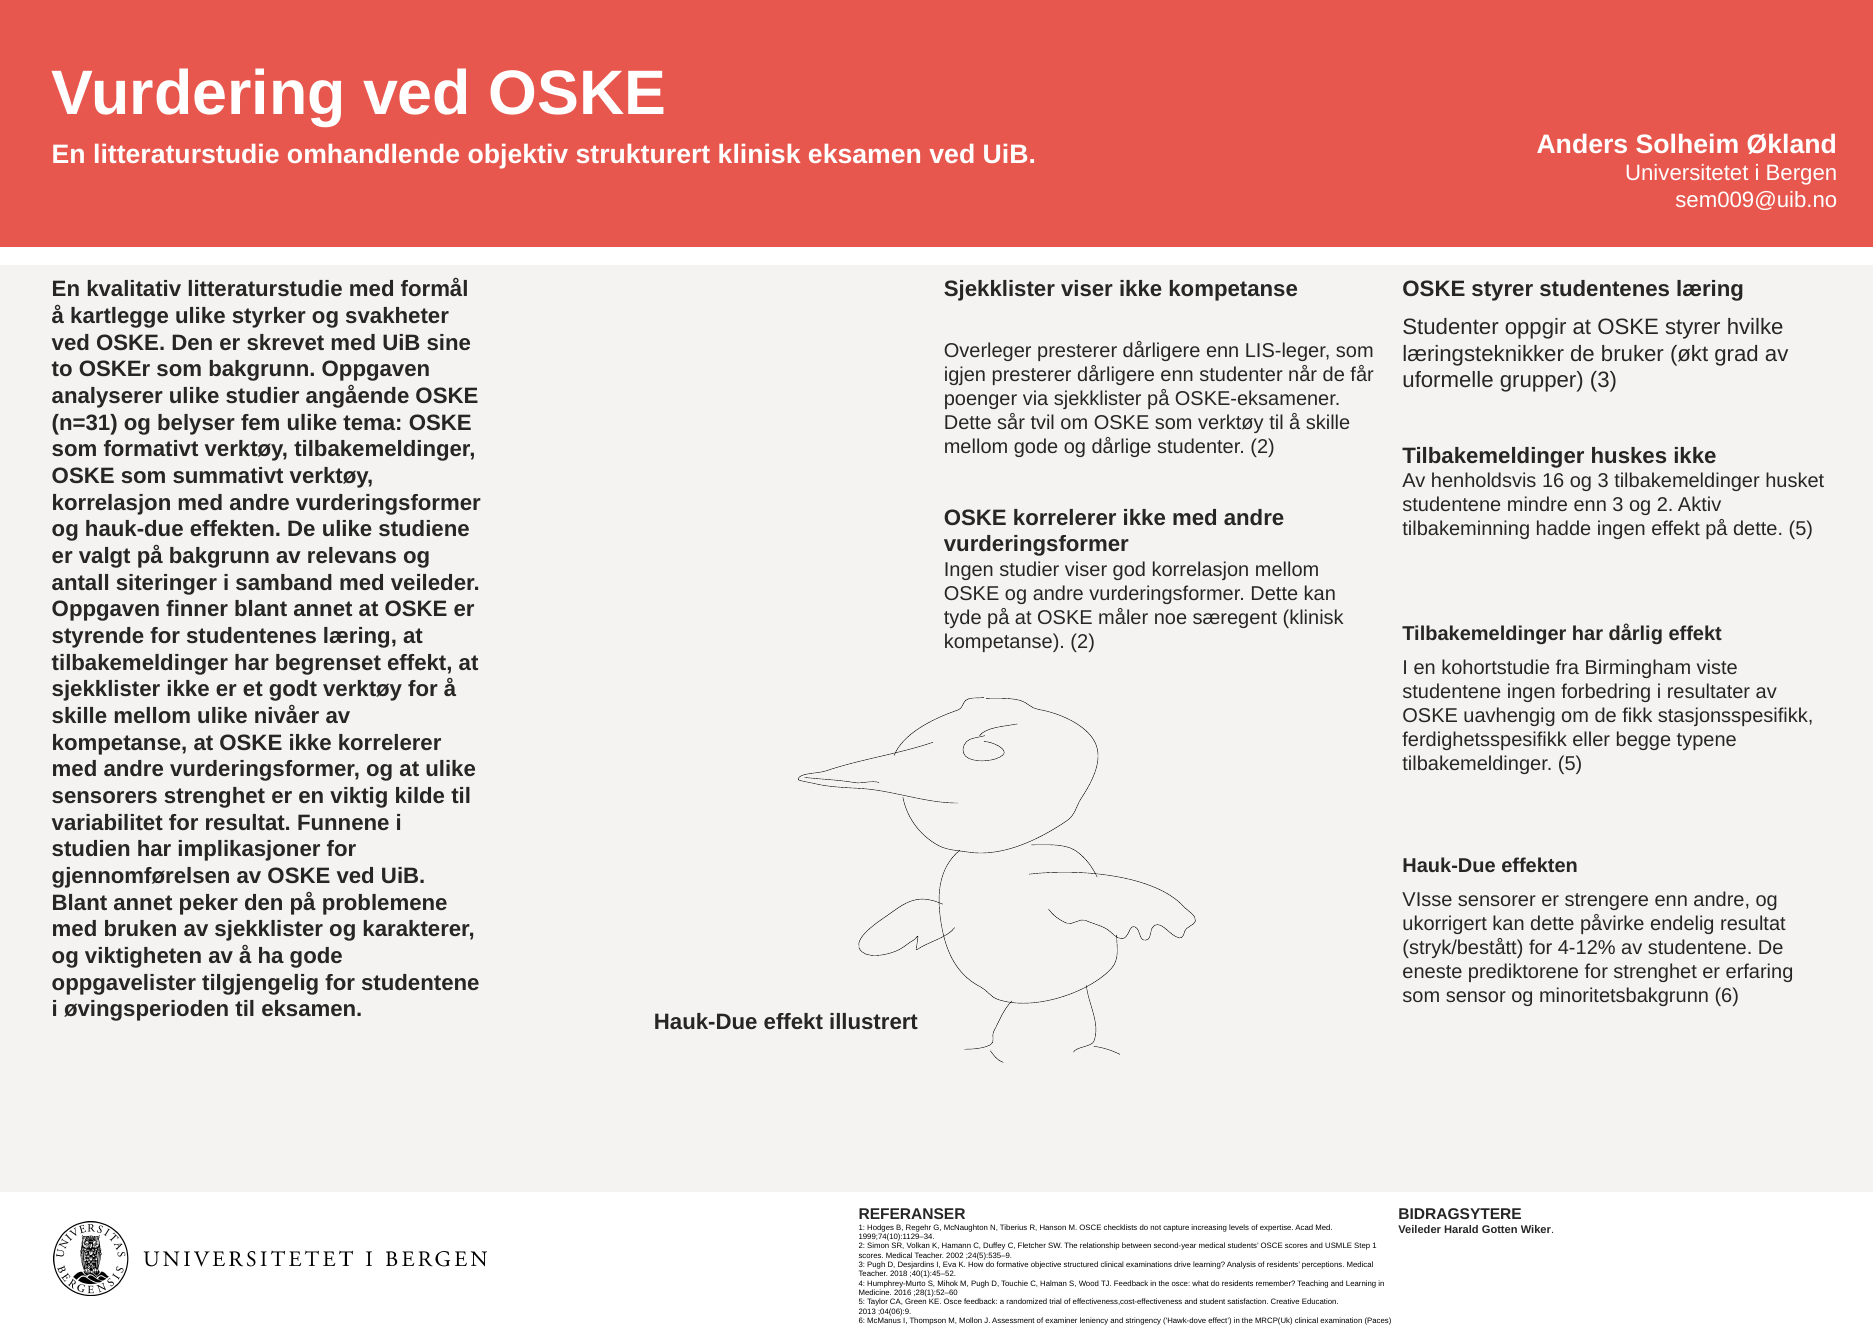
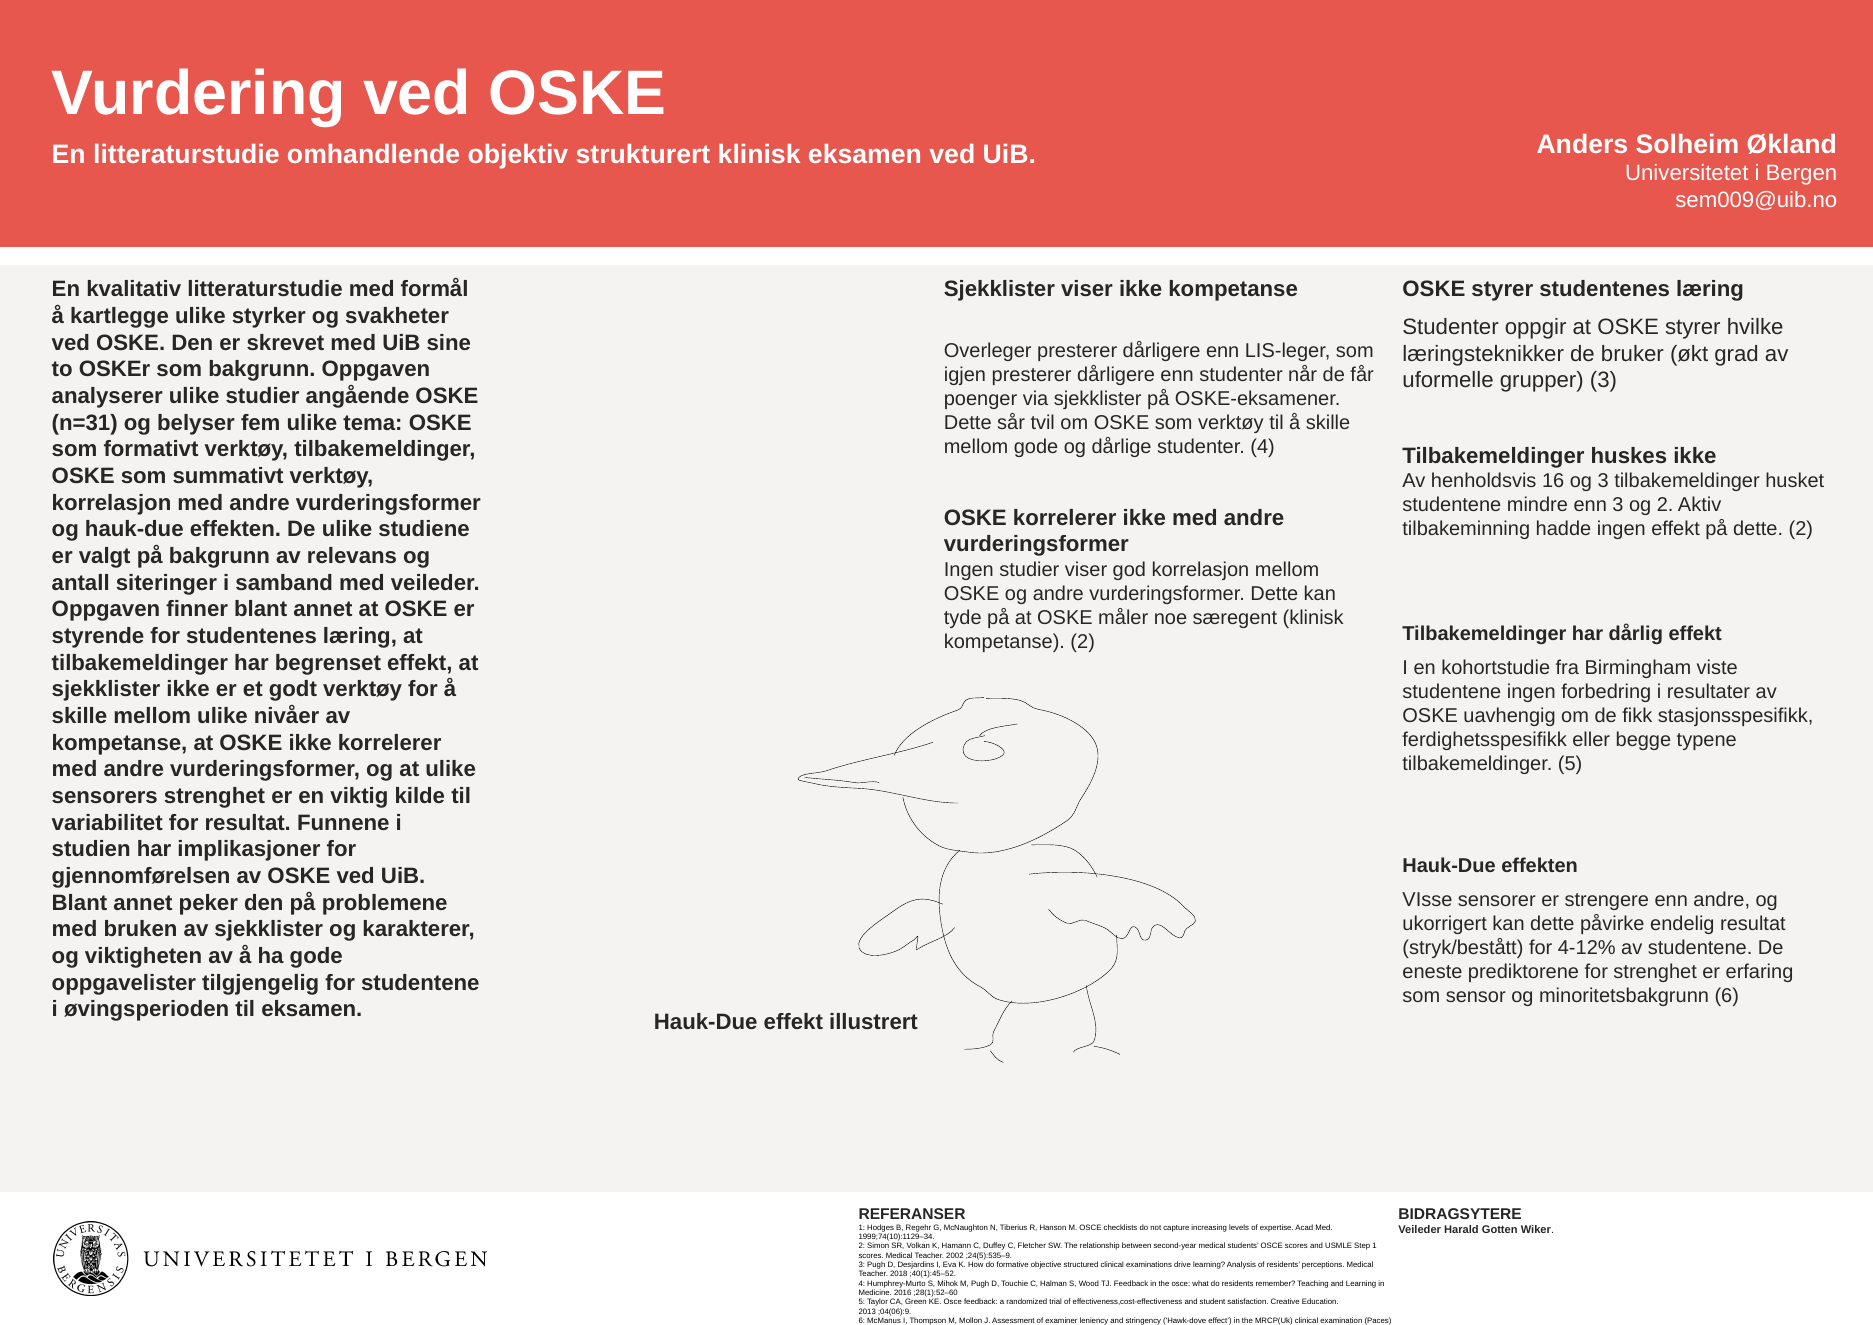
studenter 2: 2 -> 4
dette 5: 5 -> 2
